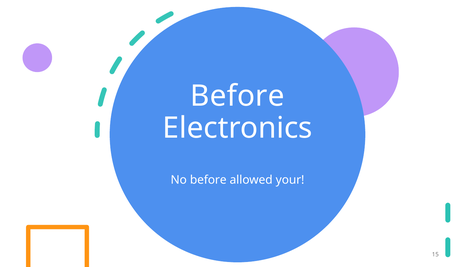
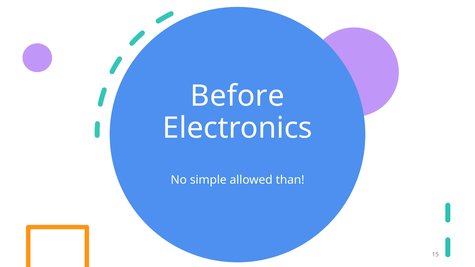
No before: before -> simple
your: your -> than
